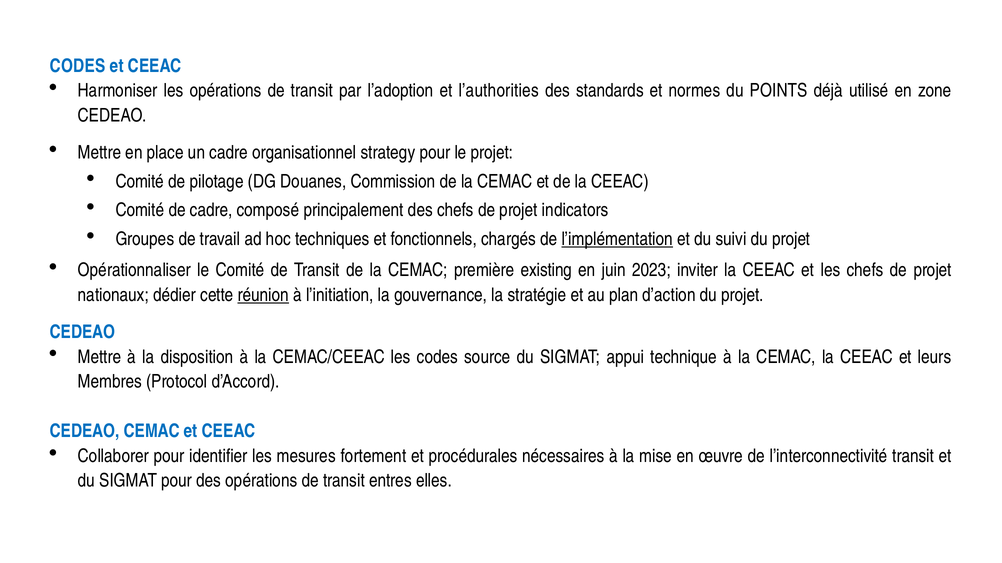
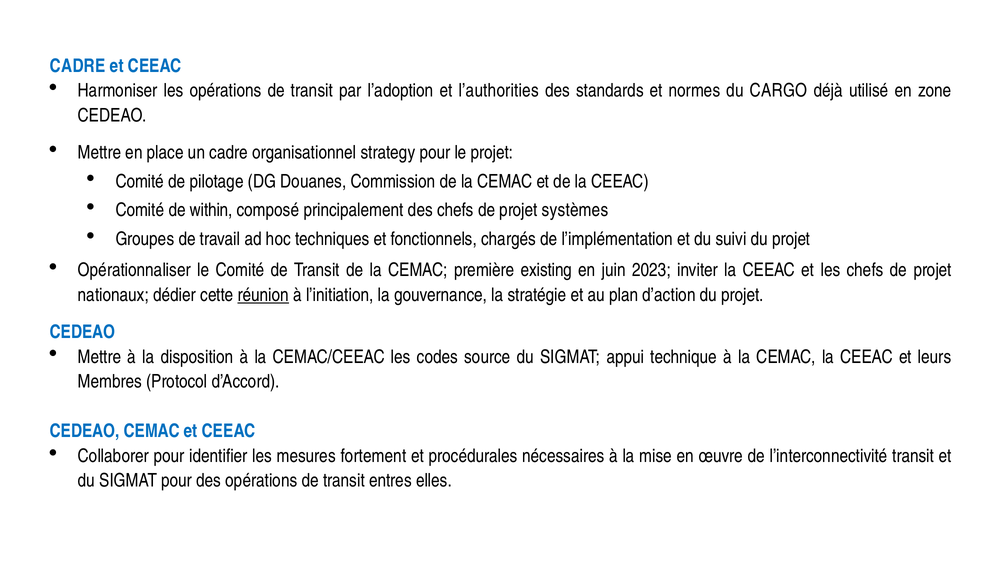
CODES at (78, 66): CODES -> CADRE
POINTS: POINTS -> CARGO
de cadre: cadre -> within
indicators: indicators -> systèmes
l’implémentation underline: present -> none
